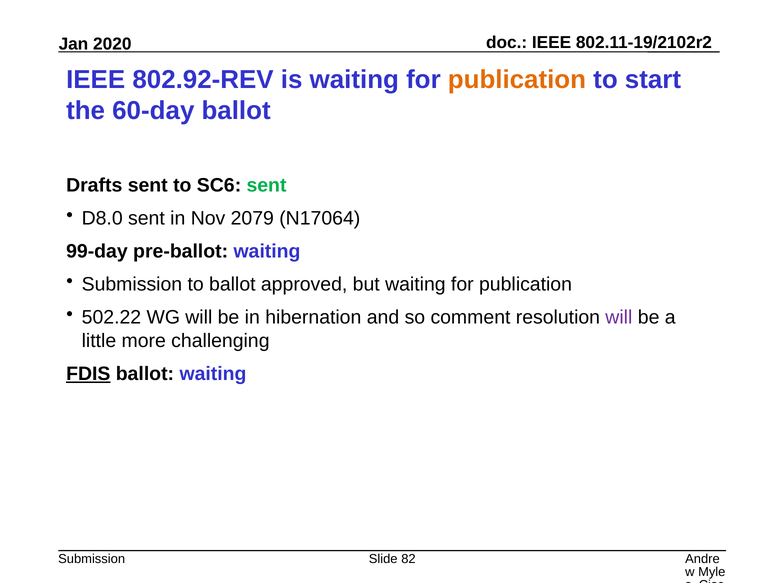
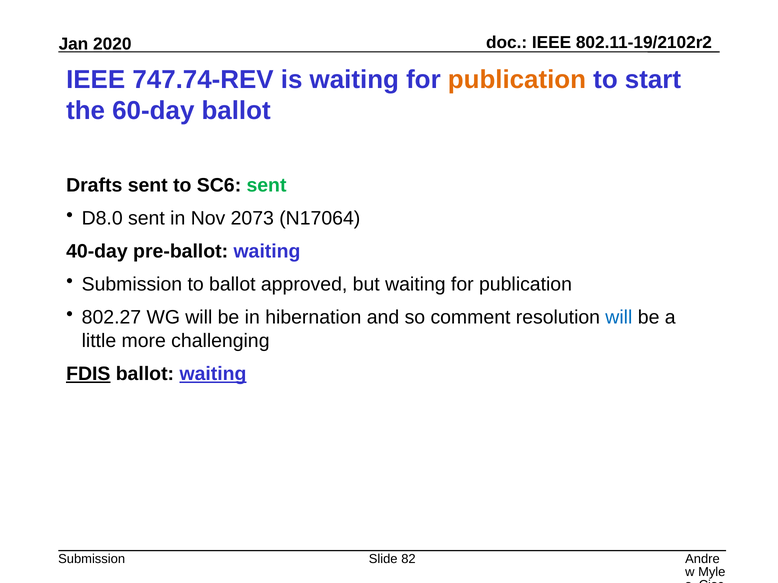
802.92-REV: 802.92-REV -> 747.74-REV
2079: 2079 -> 2073
99-day: 99-day -> 40-day
502.22: 502.22 -> 802.27
will at (619, 318) colour: purple -> blue
waiting at (213, 374) underline: none -> present
